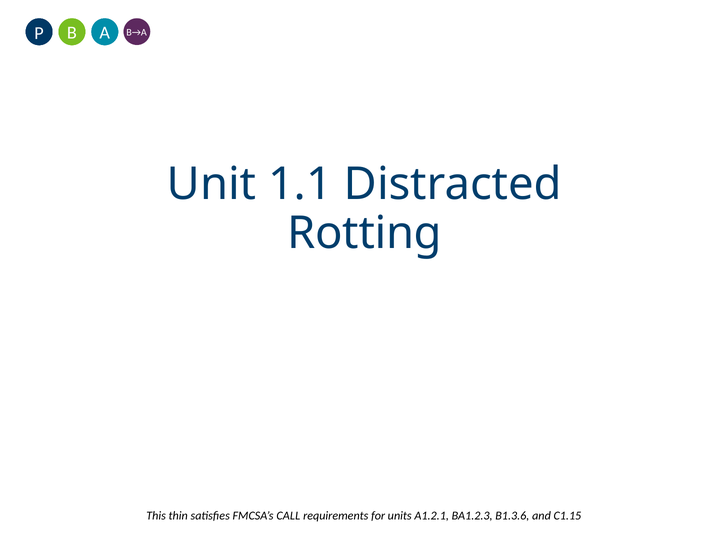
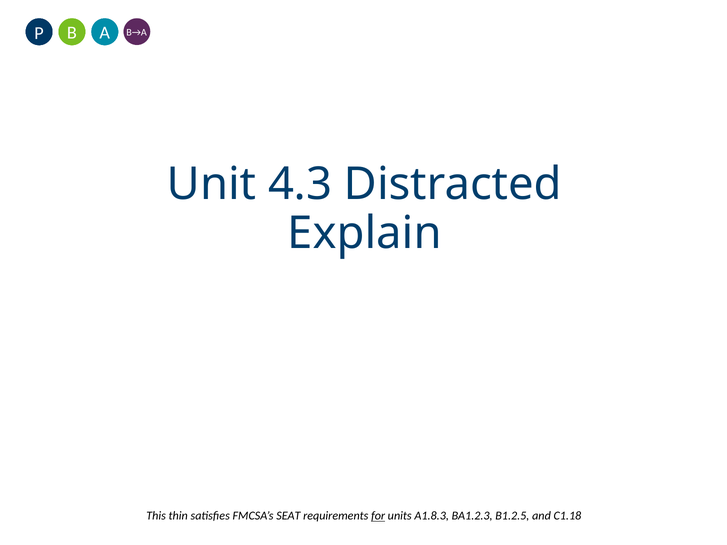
1.1: 1.1 -> 4.3
Rotting: Rotting -> Explain
CALL: CALL -> SEAT
for underline: none -> present
A1.2.1: A1.2.1 -> A1.8.3
B1.3.6: B1.3.6 -> B1.2.5
C1.15: C1.15 -> C1.18
